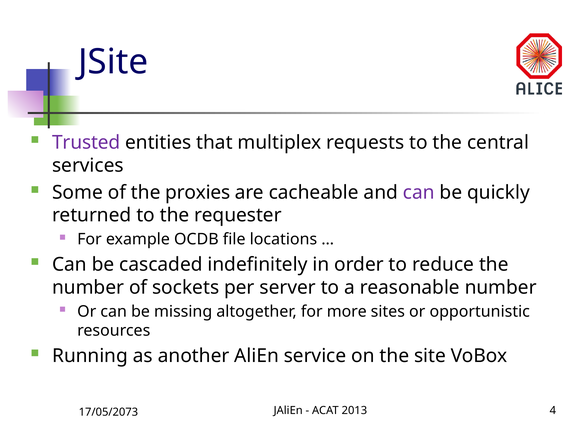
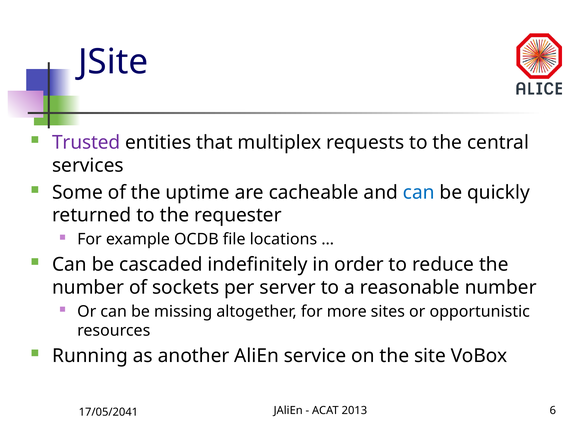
proxies: proxies -> uptime
can at (419, 192) colour: purple -> blue
4: 4 -> 6
17/05/2073: 17/05/2073 -> 17/05/2041
